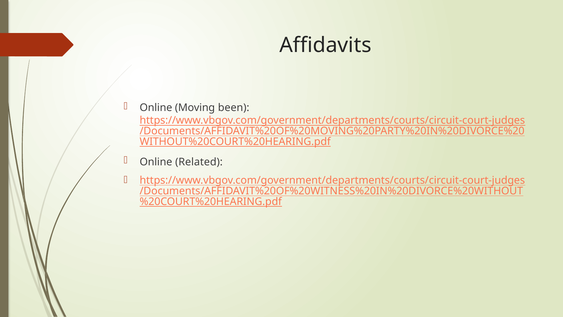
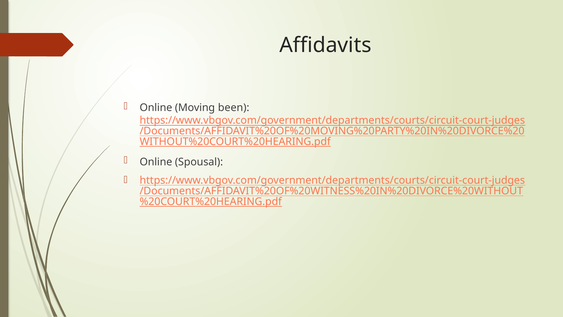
Related: Related -> Spousal
